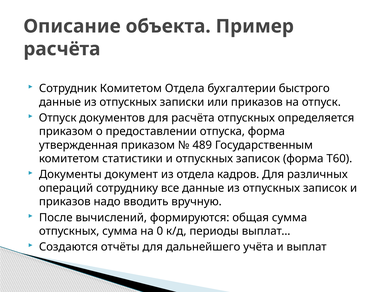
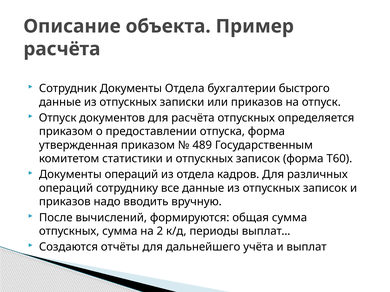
Сотрудник Комитетом: Комитетом -> Документы
Документы документ: документ -> операций
0: 0 -> 2
